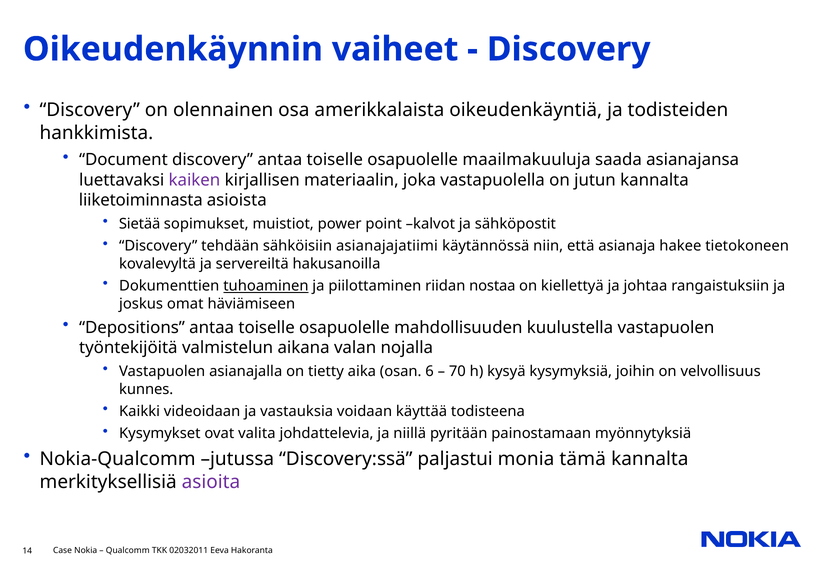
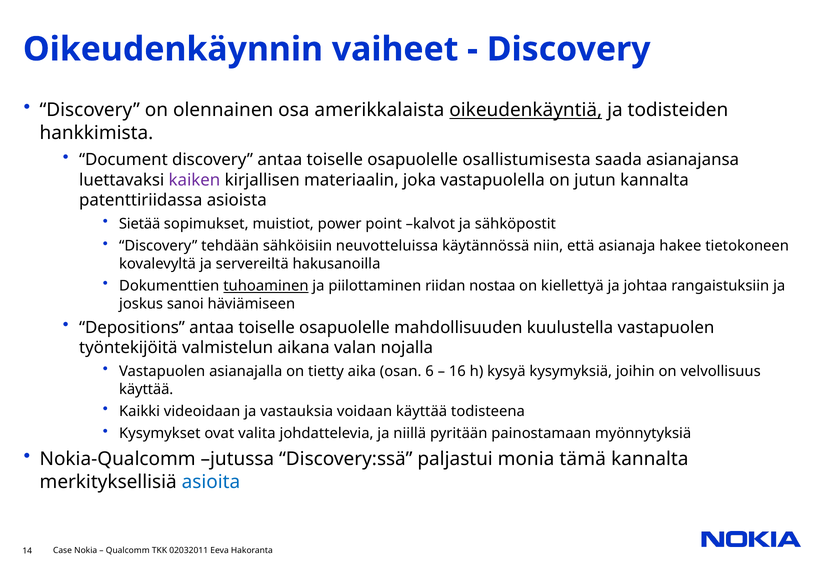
oikeudenkäyntiä underline: none -> present
maailmakuuluja: maailmakuuluja -> osallistumisesta
liiketoiminnasta: liiketoiminnasta -> patenttiriidassa
asianajajatiimi: asianajajatiimi -> neuvotteluissa
omat: omat -> sanoi
70: 70 -> 16
kunnes at (146, 390): kunnes -> käyttää
asioita colour: purple -> blue
